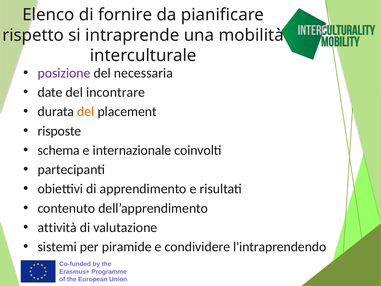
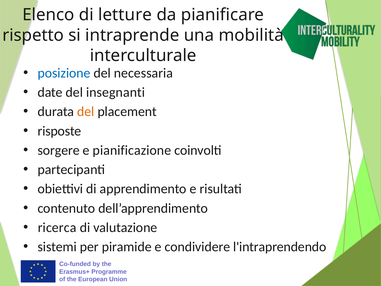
fornire: fornire -> letture
posizione colour: purple -> blue
incontrare: incontrare -> insegnanti
schema: schema -> sorgere
internazionale: internazionale -> pianificazione
attività: attività -> ricerca
